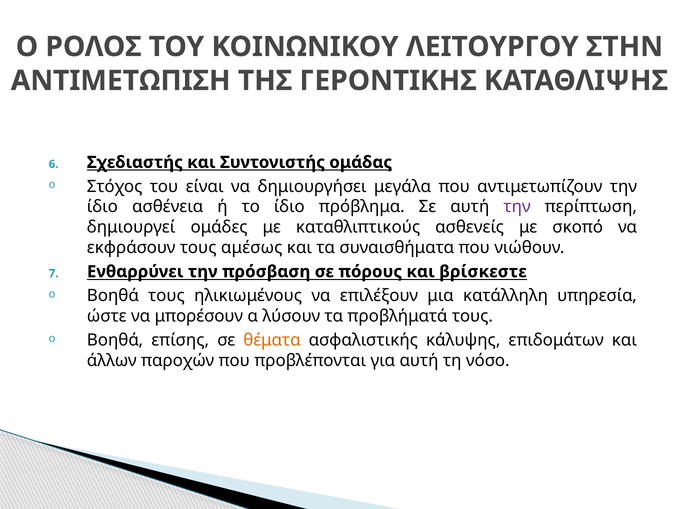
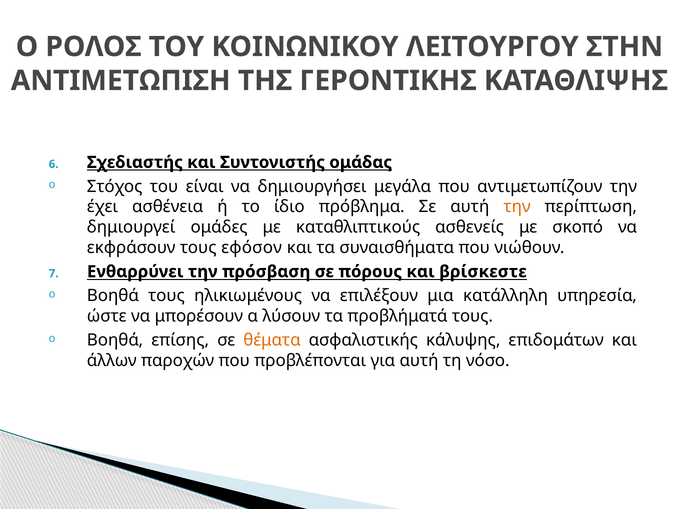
ίδιο at (102, 207): ίδιο -> έχει
την at (517, 207) colour: purple -> orange
αμέσως: αμέσως -> εφόσον
